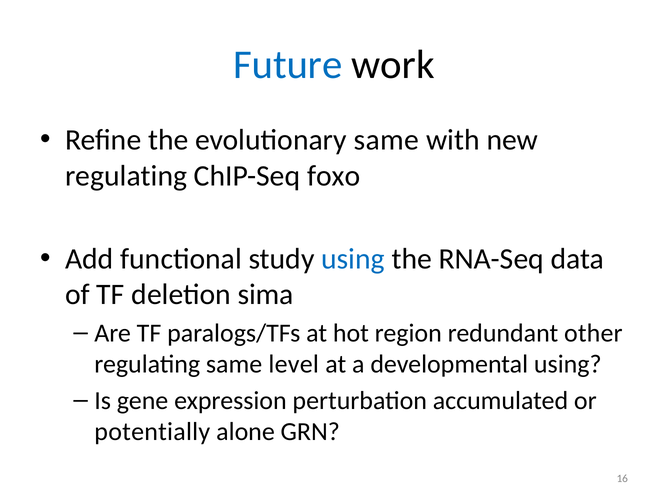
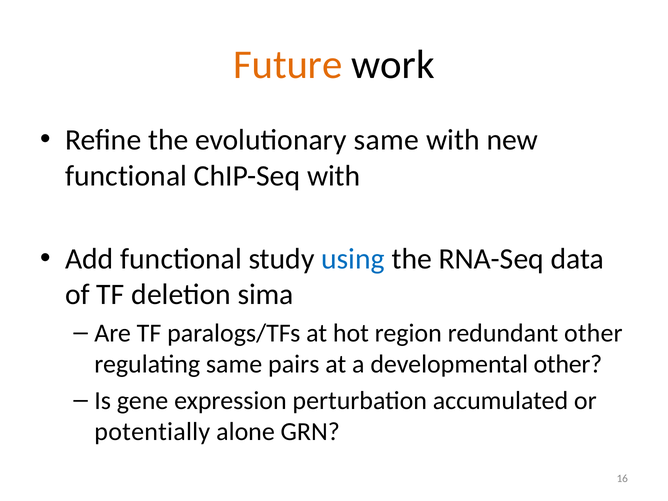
Future colour: blue -> orange
regulating at (126, 176): regulating -> functional
ChIP-Seq foxo: foxo -> with
level: level -> pairs
developmental using: using -> other
